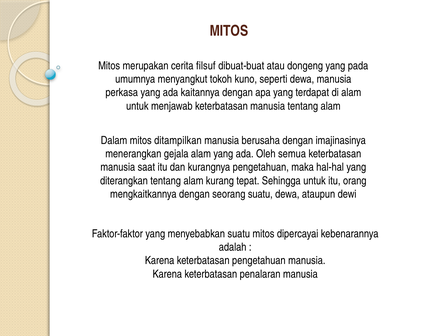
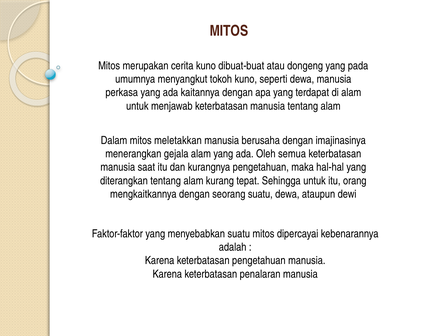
cerita filsuf: filsuf -> kuno
ditampilkan: ditampilkan -> meletakkan
